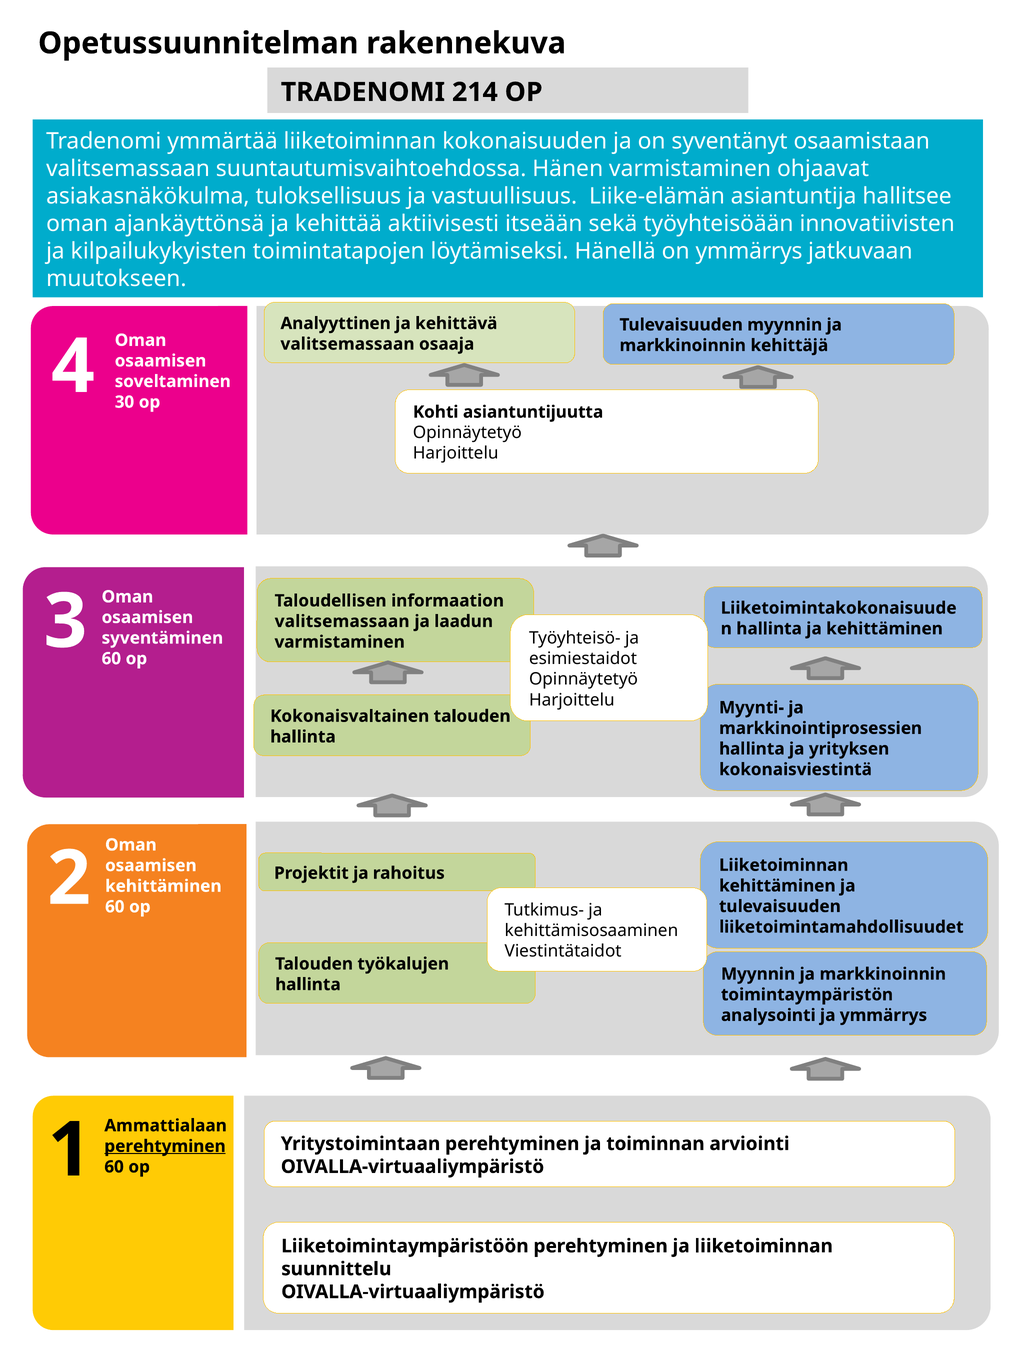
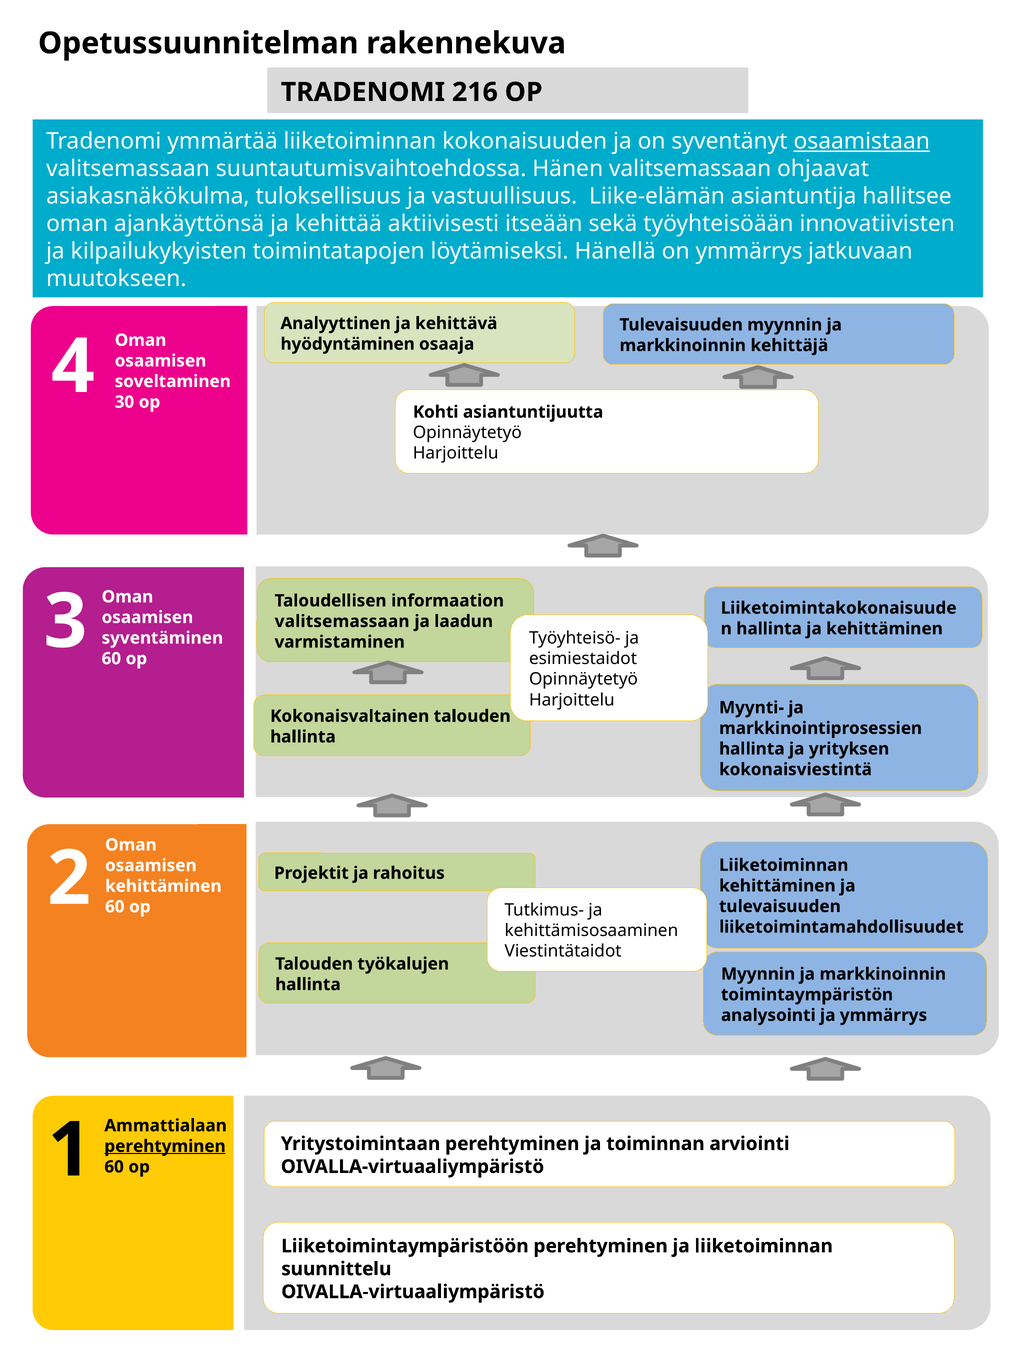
214: 214 -> 216
osaamistaan underline: none -> present
Hänen varmistaminen: varmistaminen -> valitsemassaan
valitsemassaan at (348, 344): valitsemassaan -> hyödyntäminen
